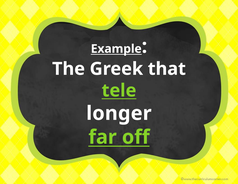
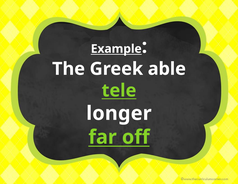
that: that -> able
